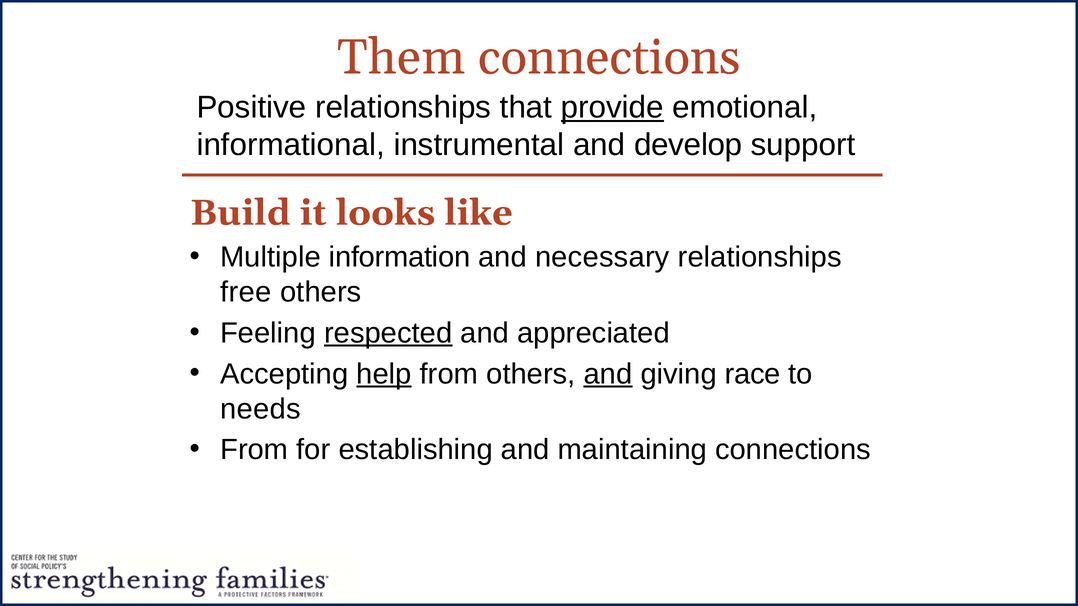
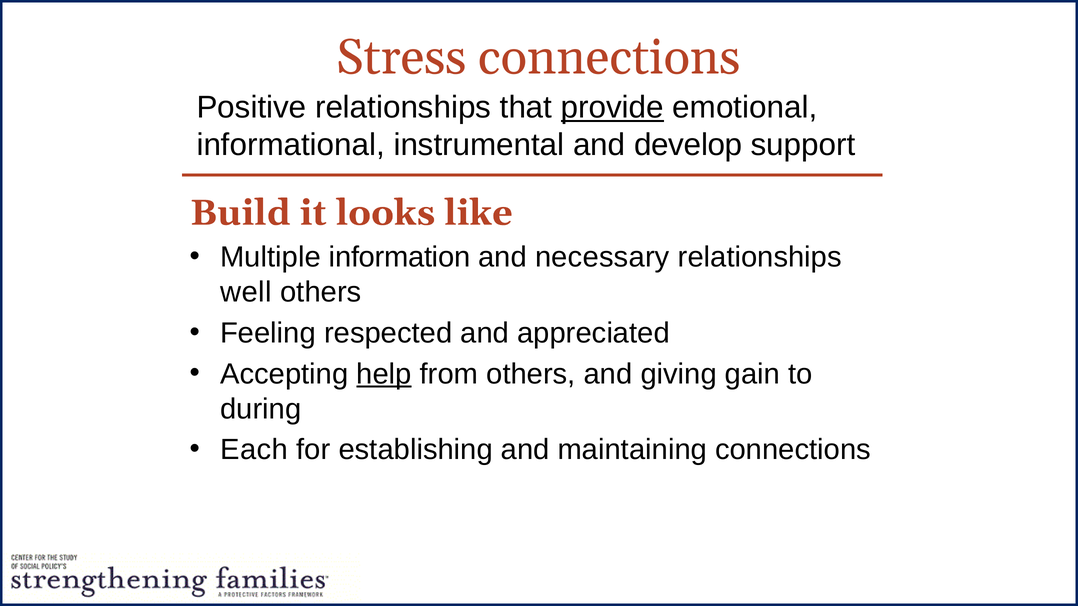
Them: Them -> Stress
free: free -> well
respected underline: present -> none
and at (608, 374) underline: present -> none
race: race -> gain
needs: needs -> during
From at (254, 450): From -> Each
